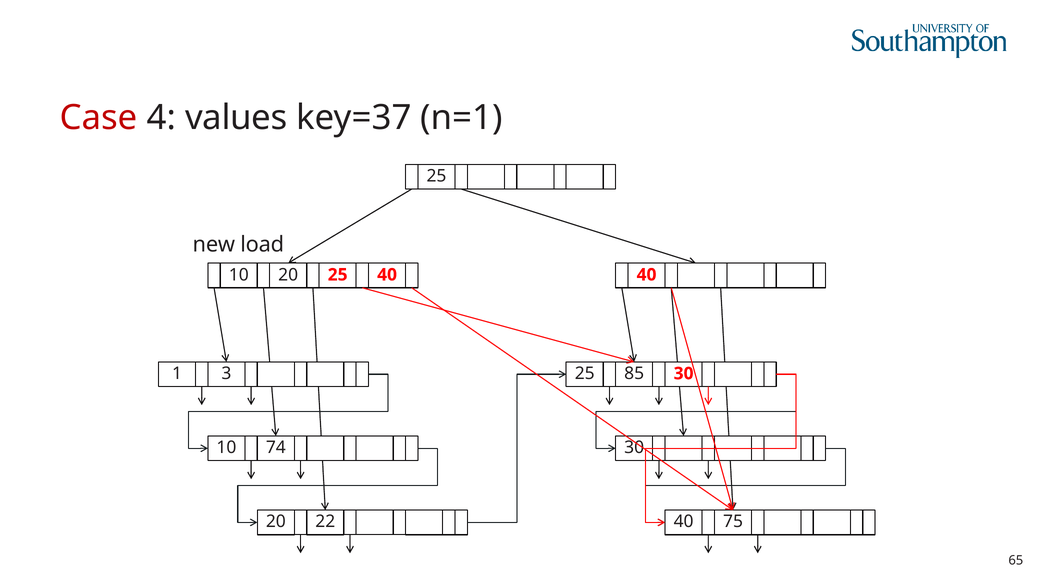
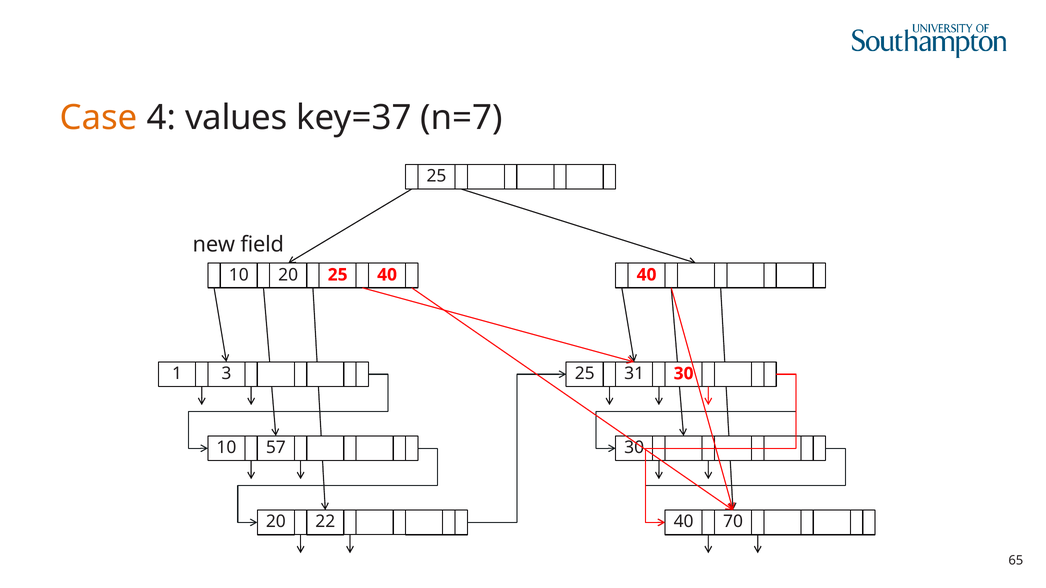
Case colour: red -> orange
n=1: n=1 -> n=7
load: load -> field
85: 85 -> 31
74: 74 -> 57
75: 75 -> 70
